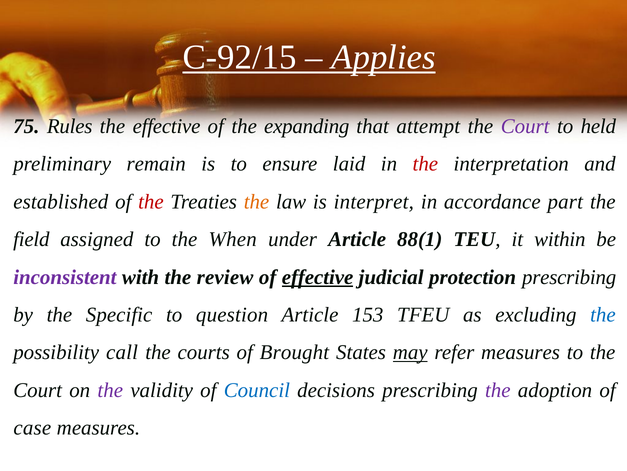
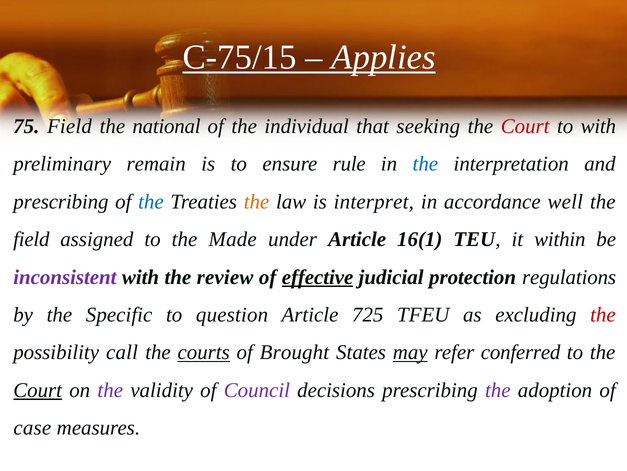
C‑92/15: C‑92/15 -> C‑75/15
75 Rules: Rules -> Field
the effective: effective -> national
expanding: expanding -> individual
attempt: attempt -> seeking
Court at (525, 126) colour: purple -> red
to held: held -> with
laid: laid -> rule
the at (425, 164) colour: red -> blue
established at (61, 201): established -> prescribing
the at (151, 201) colour: red -> blue
part: part -> well
When: When -> Made
88(1: 88(1 -> 16(1
protection prescribing: prescribing -> regulations
153: 153 -> 725
the at (603, 314) colour: blue -> red
courts underline: none -> present
refer measures: measures -> conferred
Court at (38, 390) underline: none -> present
Council colour: blue -> purple
